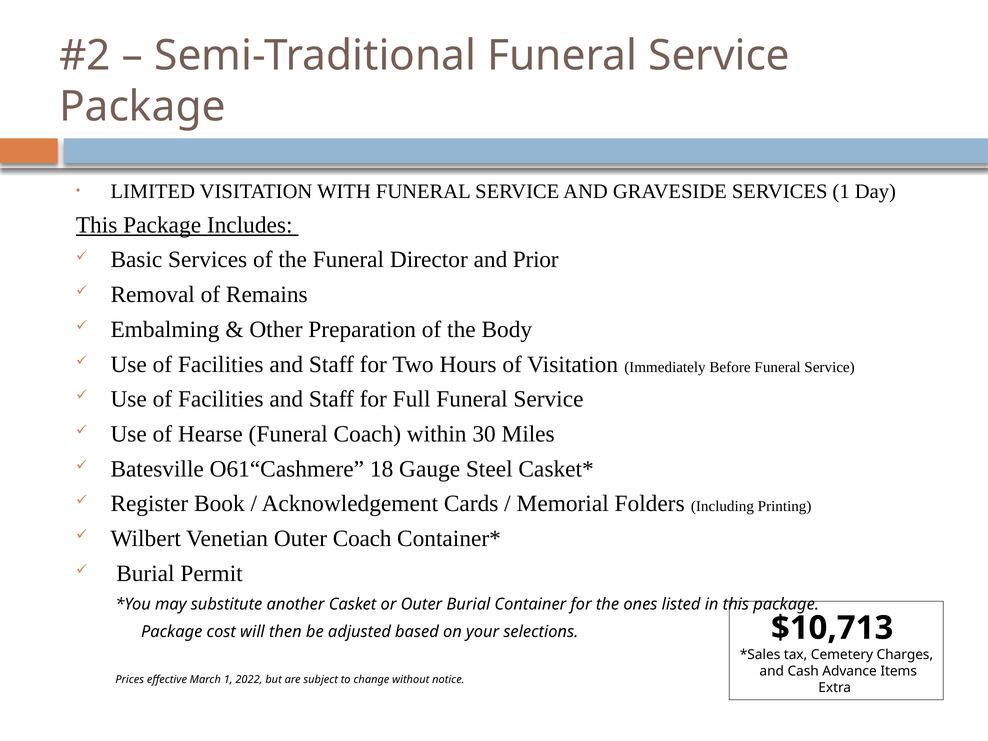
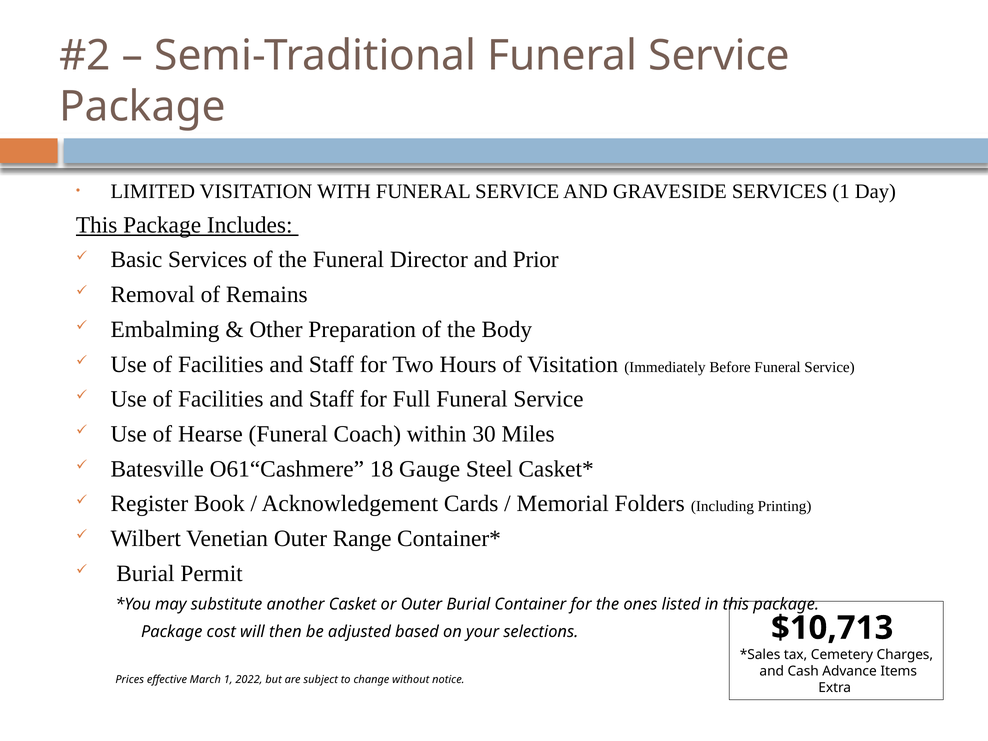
Outer Coach: Coach -> Range
